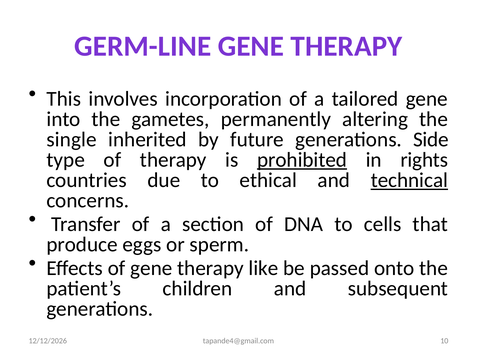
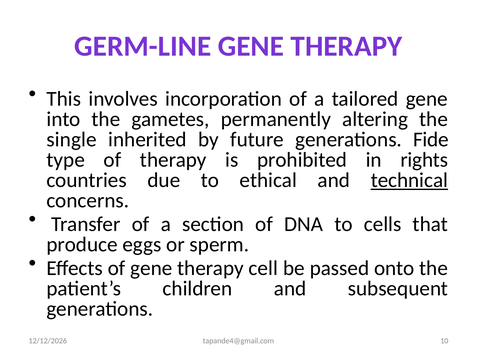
Side: Side -> Fide
prohibited underline: present -> none
like: like -> cell
